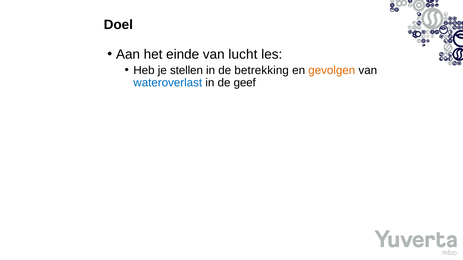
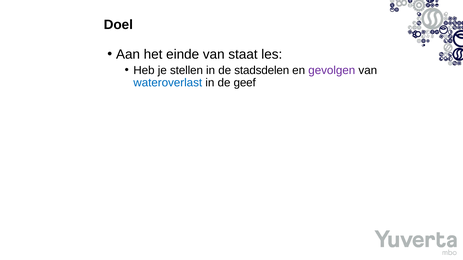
lucht: lucht -> staat
betrekking: betrekking -> stadsdelen
gevolgen colour: orange -> purple
